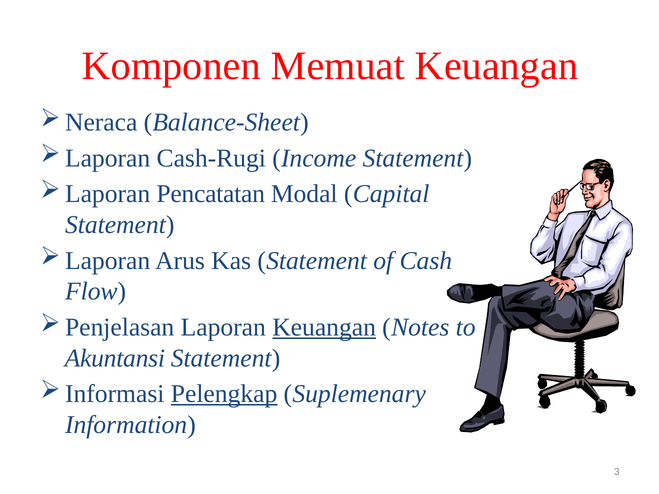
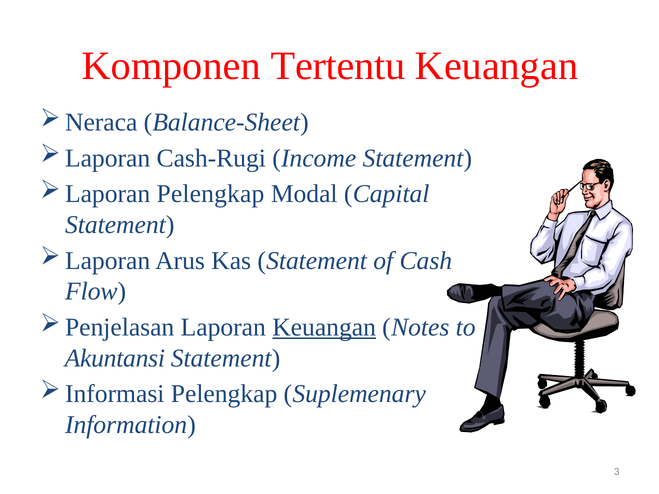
Memuat: Memuat -> Tertentu
Pencatatan at (211, 194): Pencatatan -> Pelengkap
Pelengkap at (224, 394) underline: present -> none
